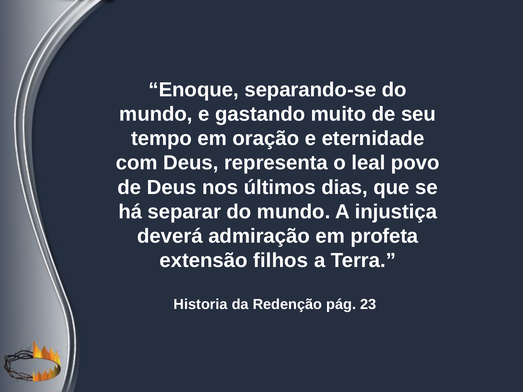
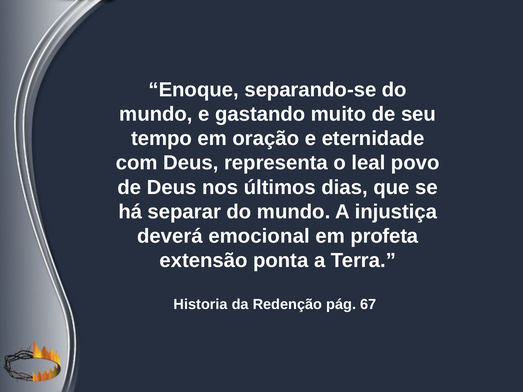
admiração: admiração -> emocional
filhos: filhos -> ponta
23: 23 -> 67
